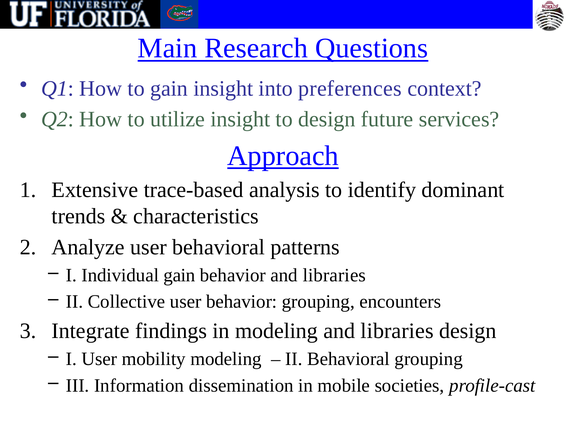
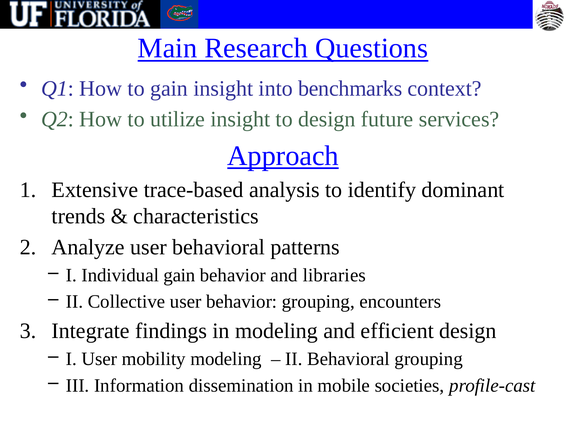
preferences: preferences -> benchmarks
modeling and libraries: libraries -> efficient
